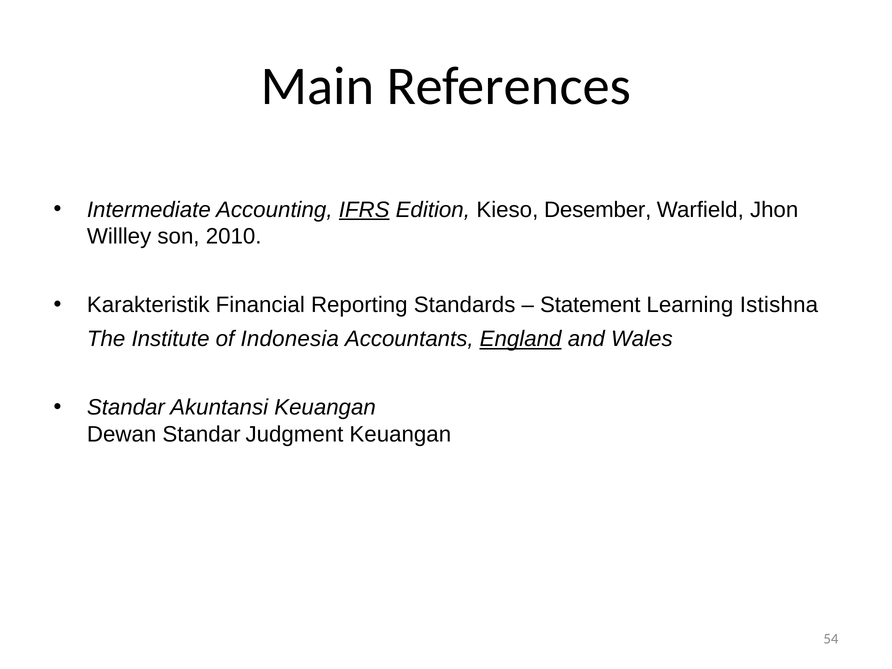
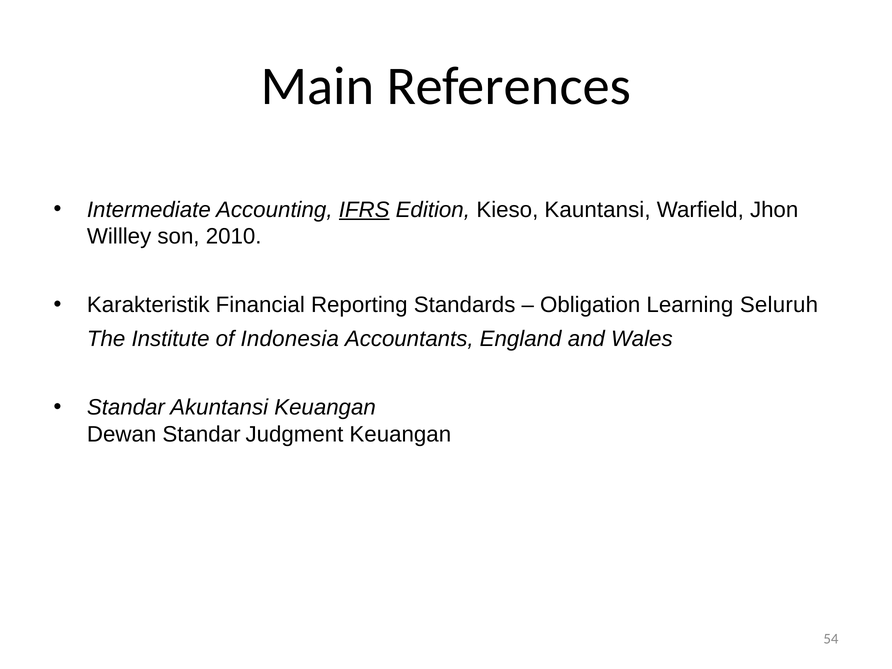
Desember: Desember -> Kauntansi
Statement: Statement -> Obligation
Istishna: Istishna -> Seluruh
England underline: present -> none
